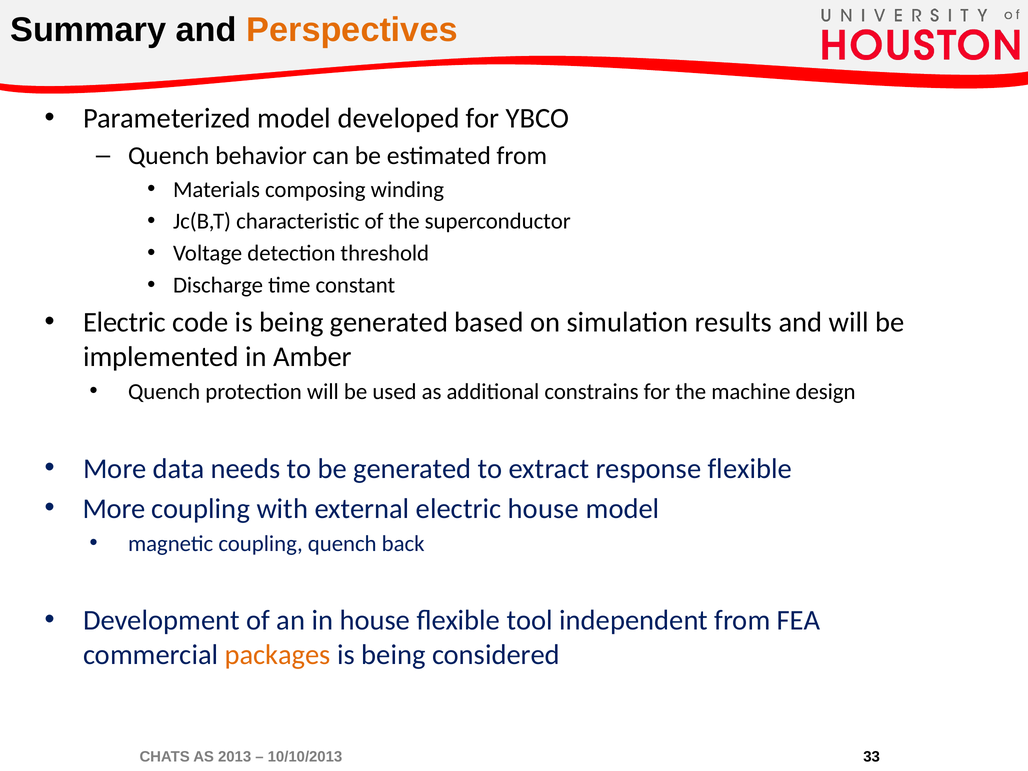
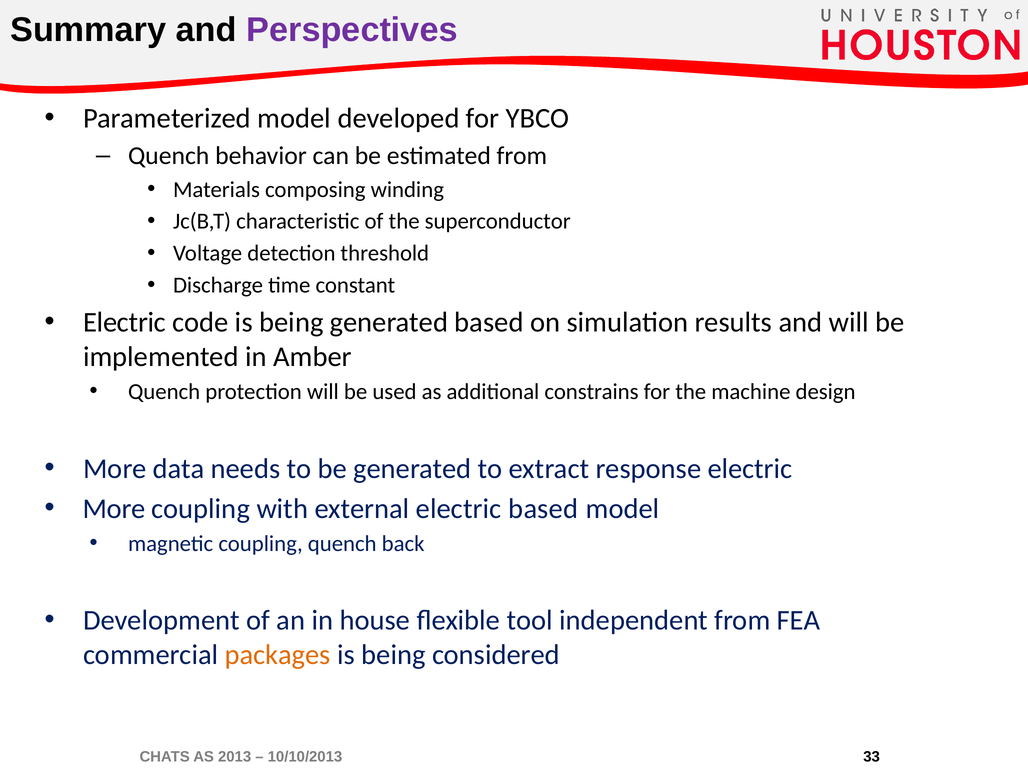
Perspectives colour: orange -> purple
response flexible: flexible -> electric
electric house: house -> based
